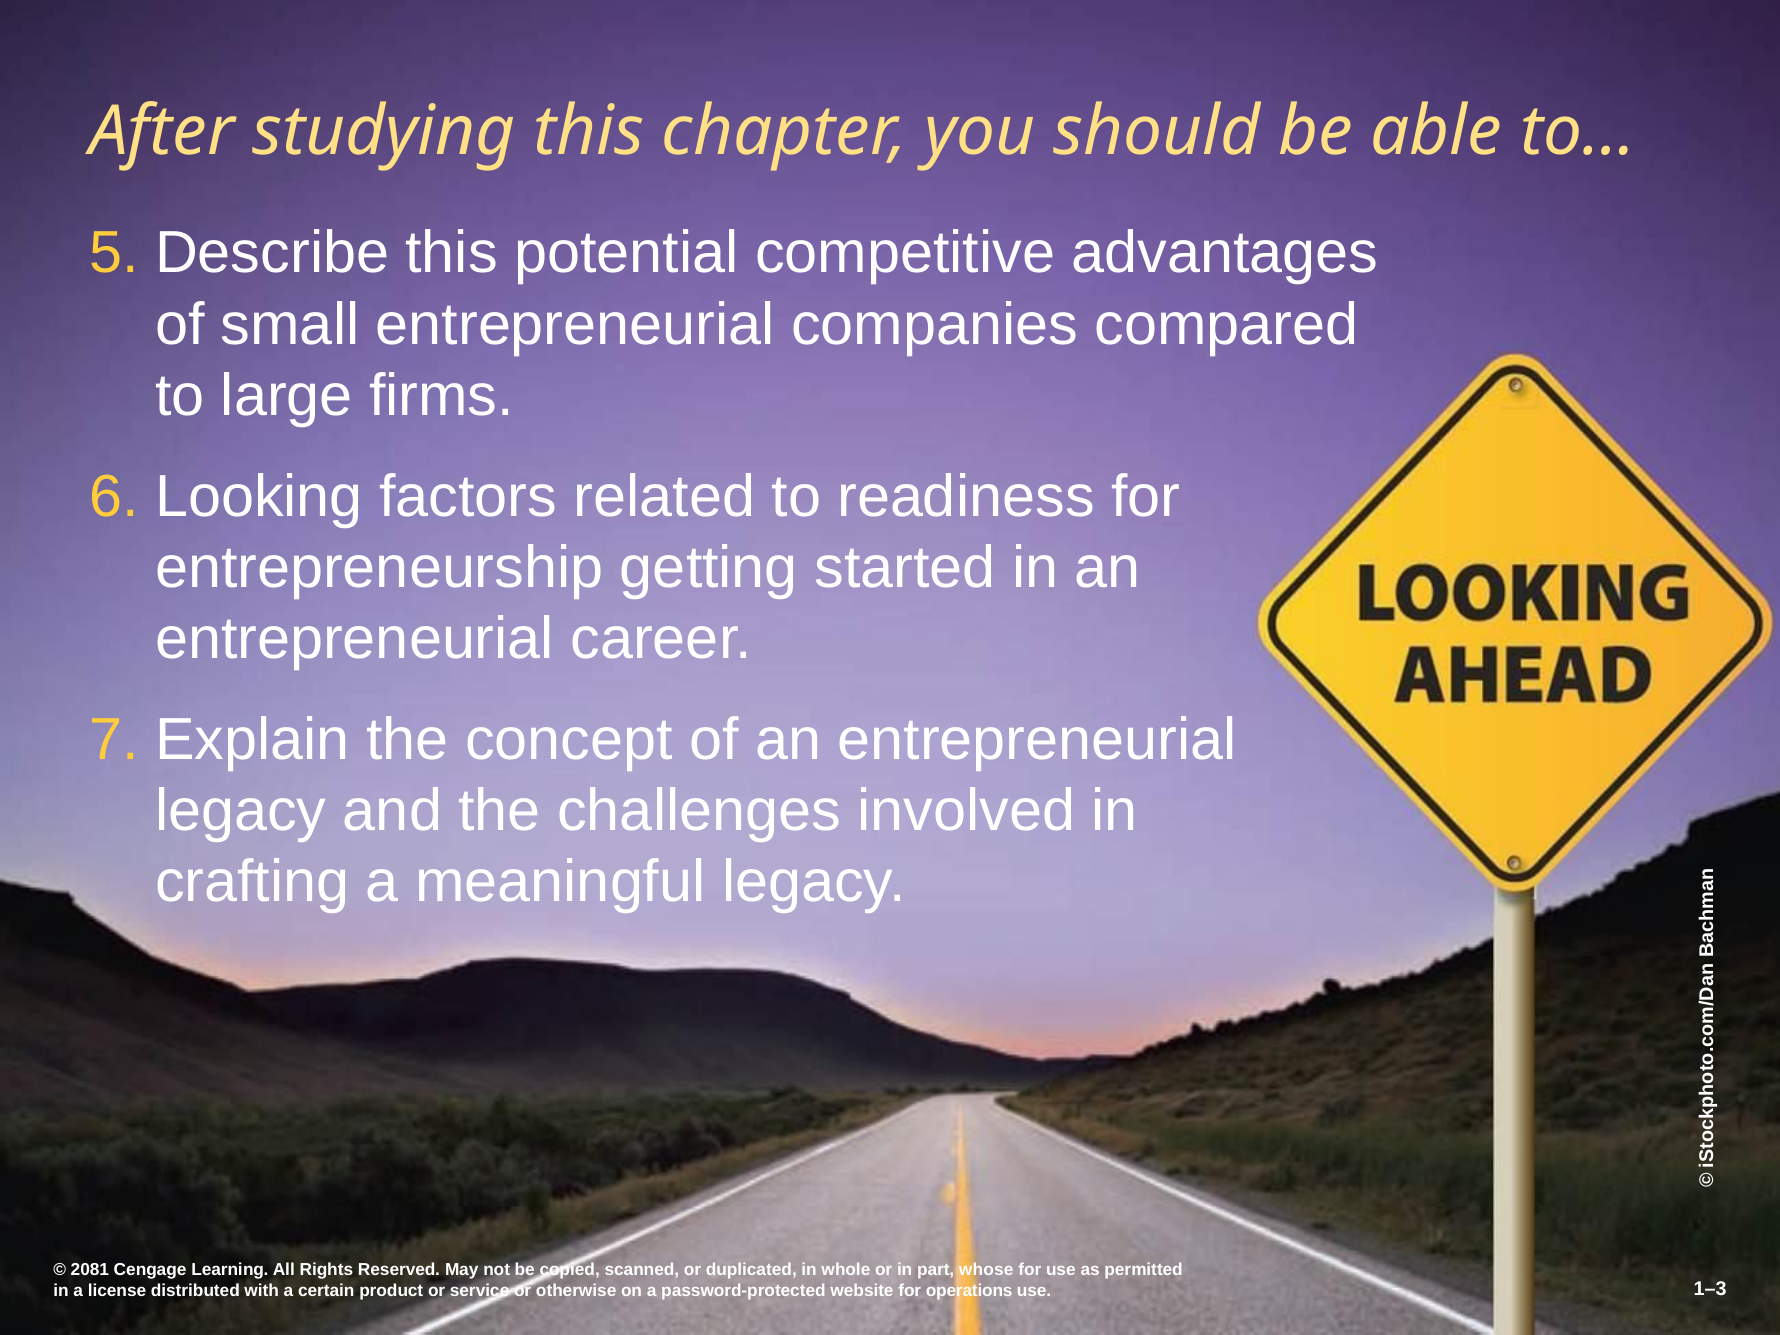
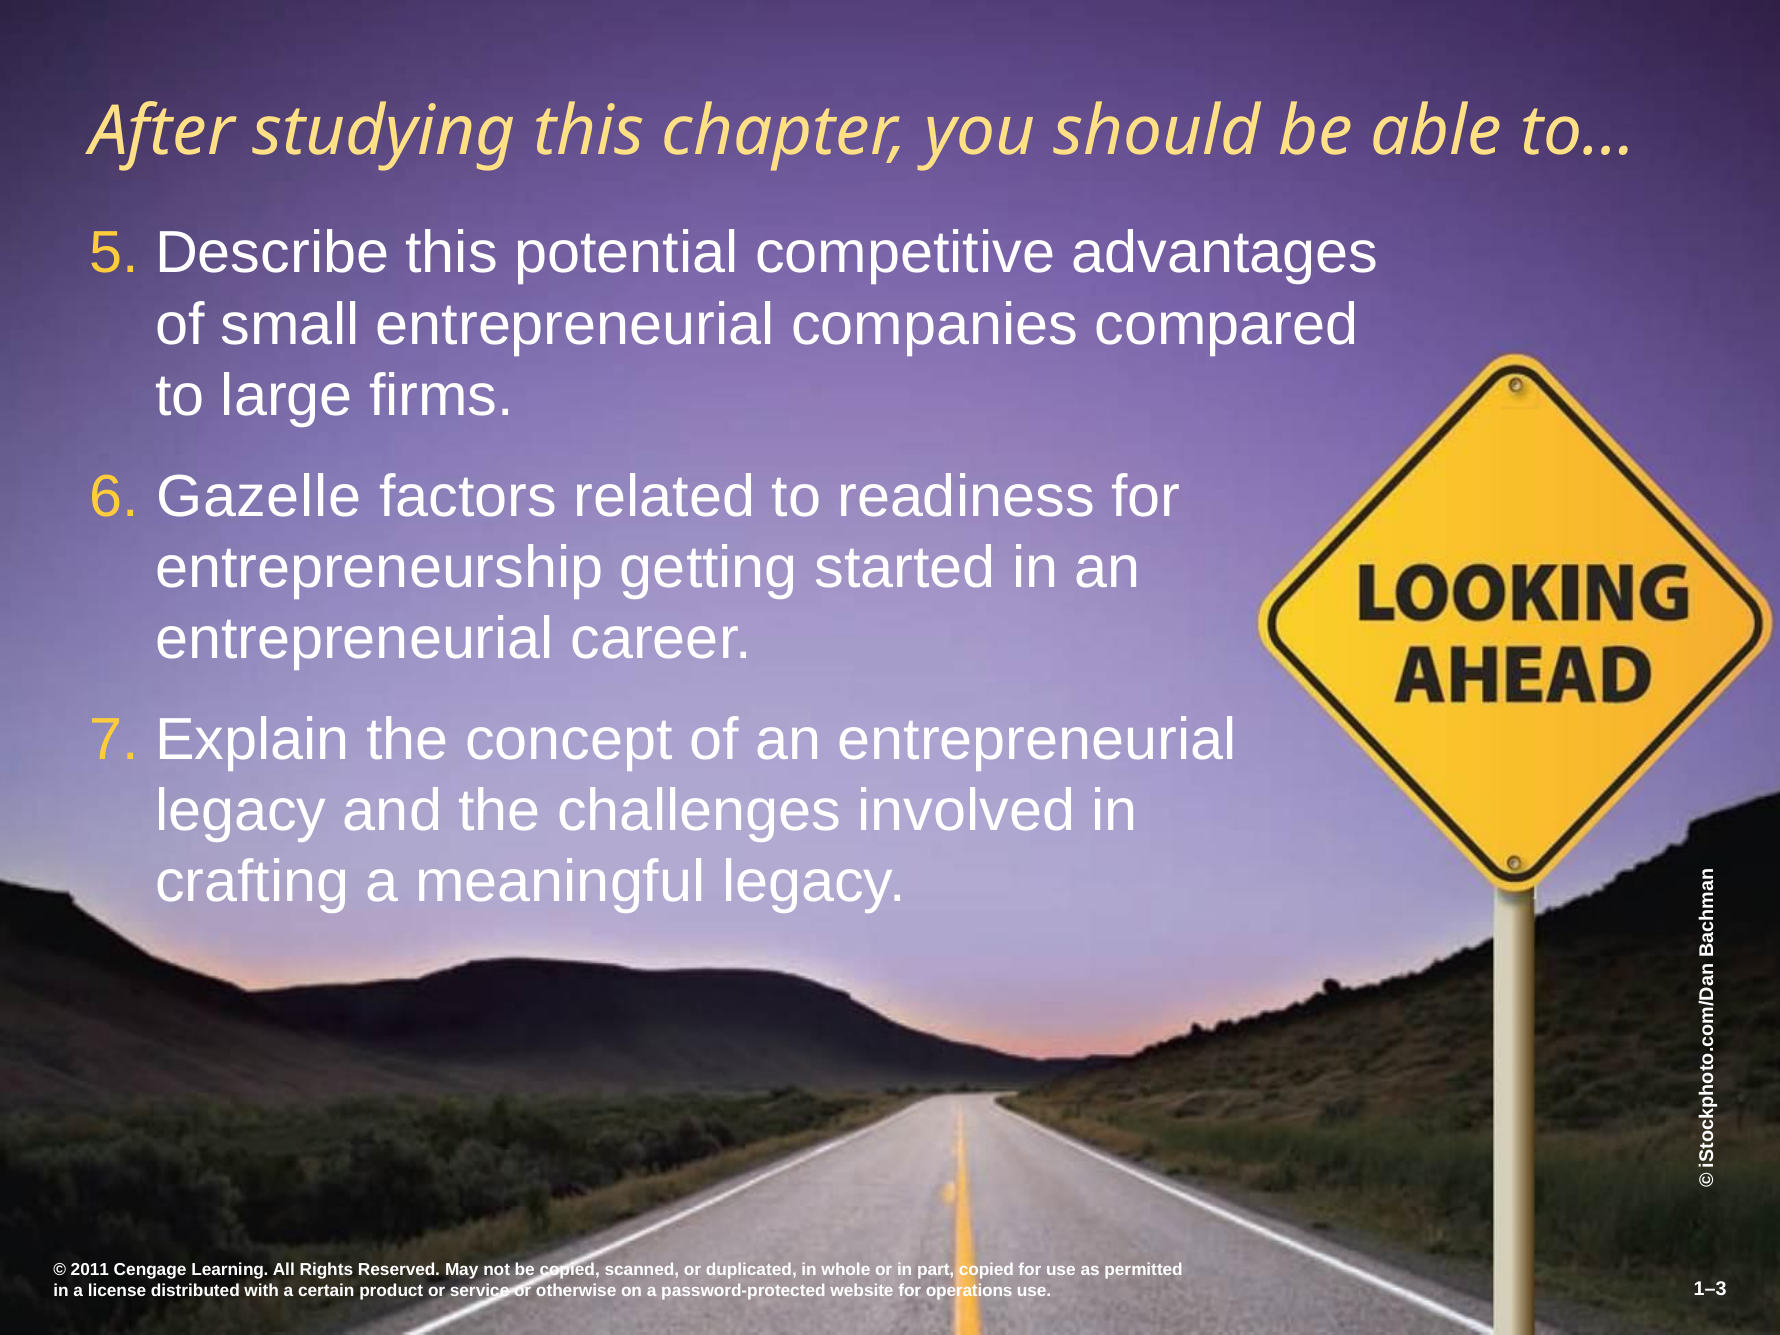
Looking: Looking -> Gazelle
2081: 2081 -> 2011
part whose: whose -> copied
